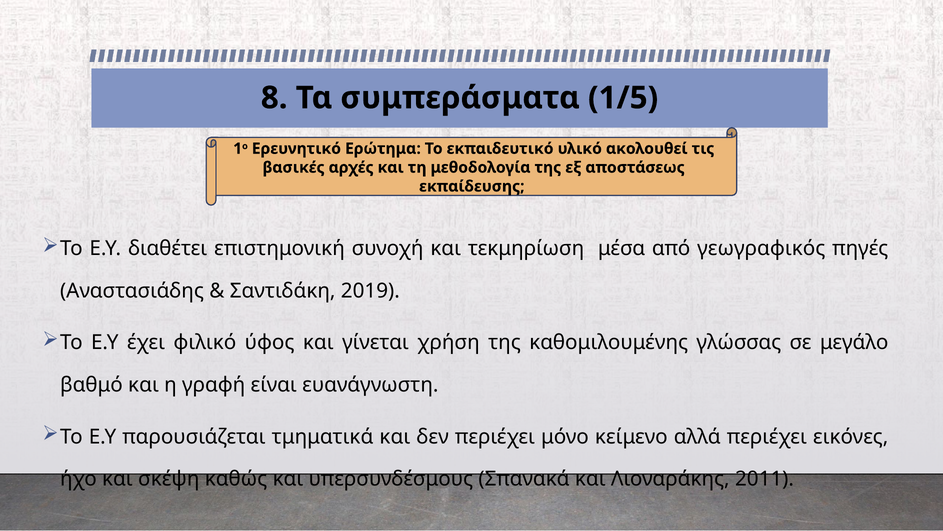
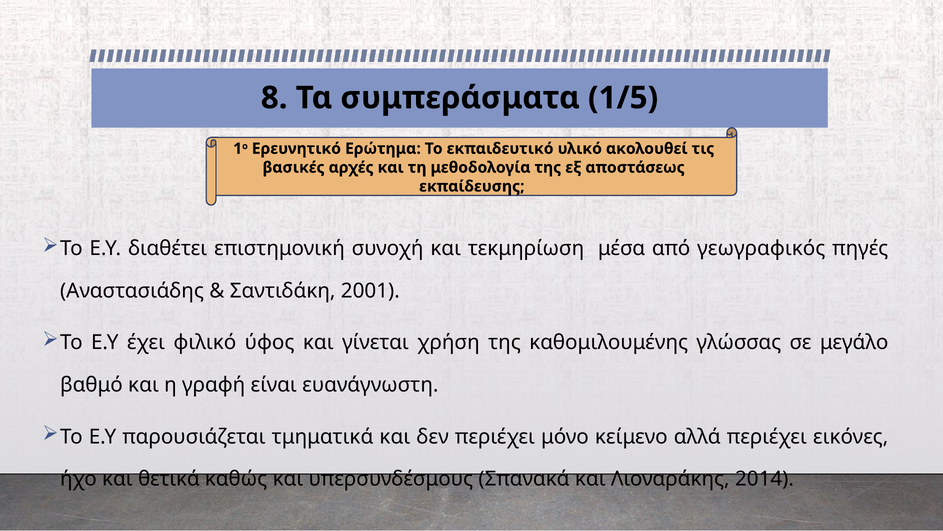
2019: 2019 -> 2001
σκέψη: σκέψη -> θετικά
2011: 2011 -> 2014
